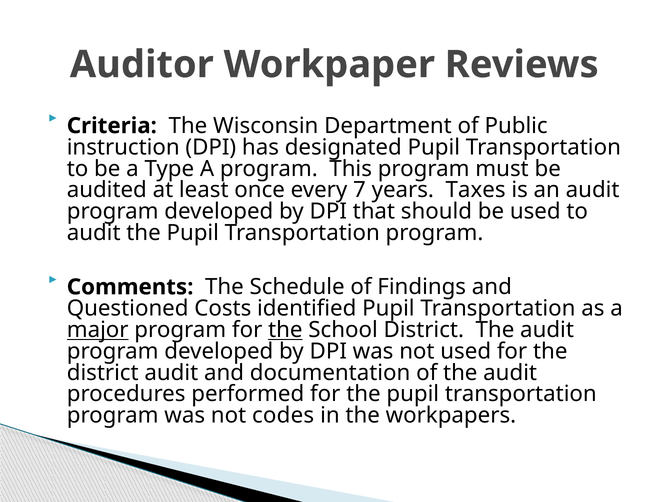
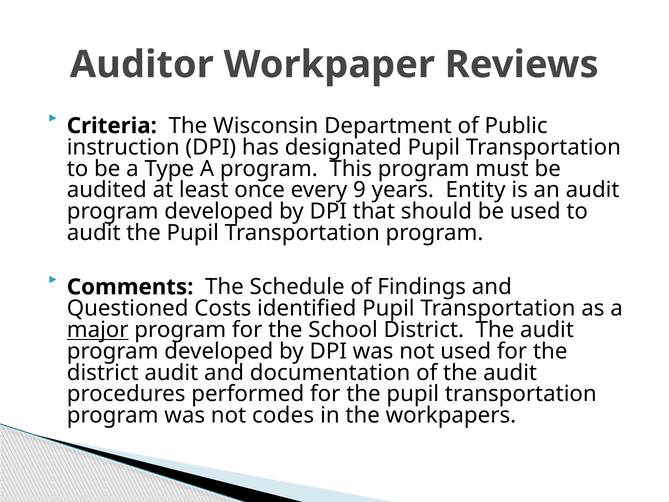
7: 7 -> 9
Taxes: Taxes -> Entity
the at (285, 330) underline: present -> none
